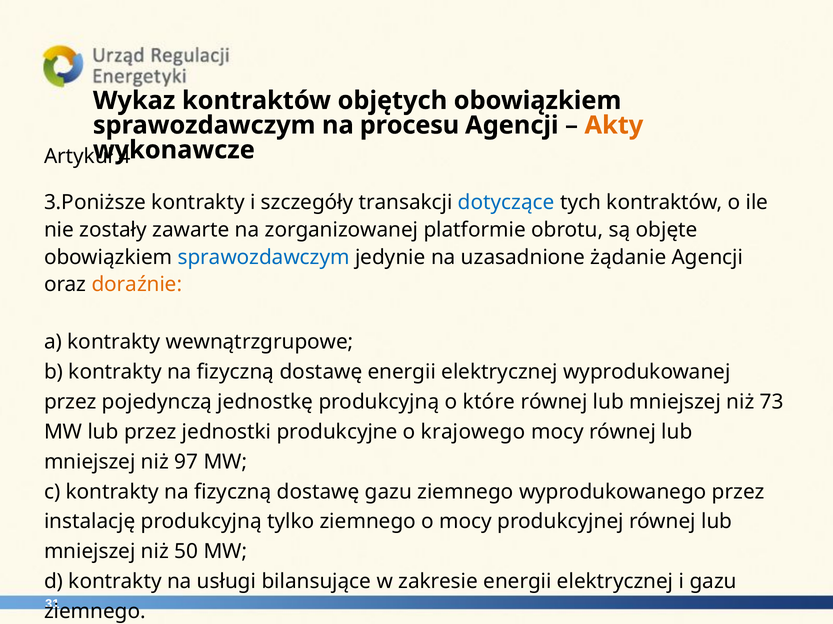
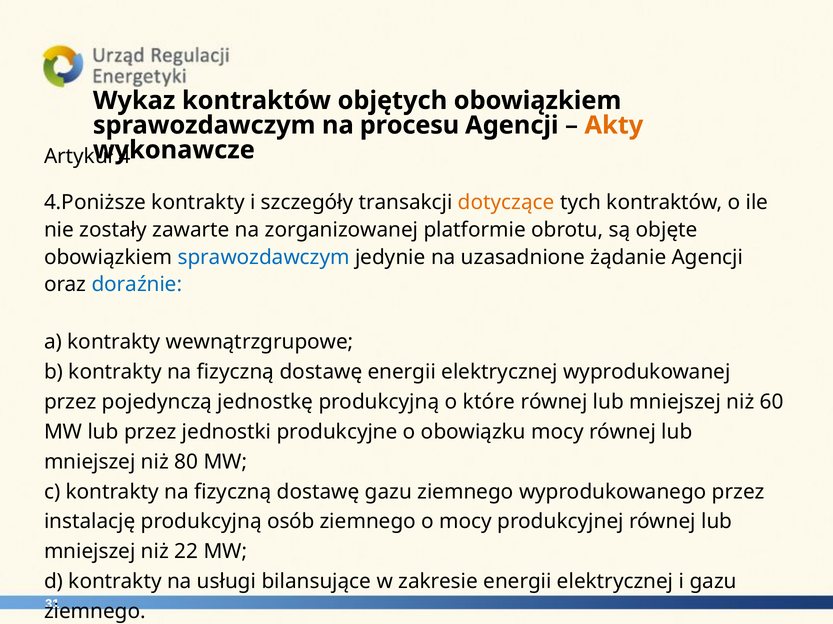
3.Poniższe: 3.Poniższe -> 4.Poniższe
dotyczące at (506, 202) colour: blue -> orange
doraźnie colour: orange -> blue
73: 73 -> 60
krajowego: krajowego -> obowiązku
97: 97 -> 80
tylko: tylko -> osób
50: 50 -> 22
